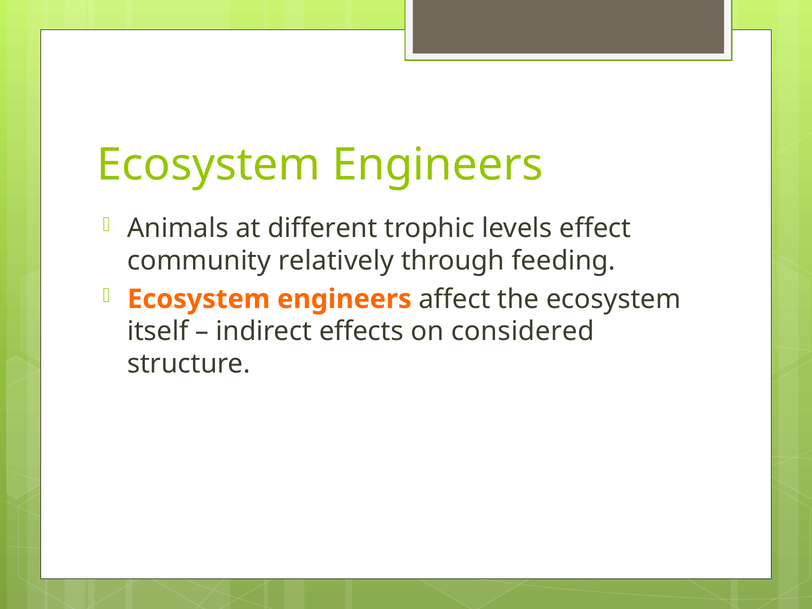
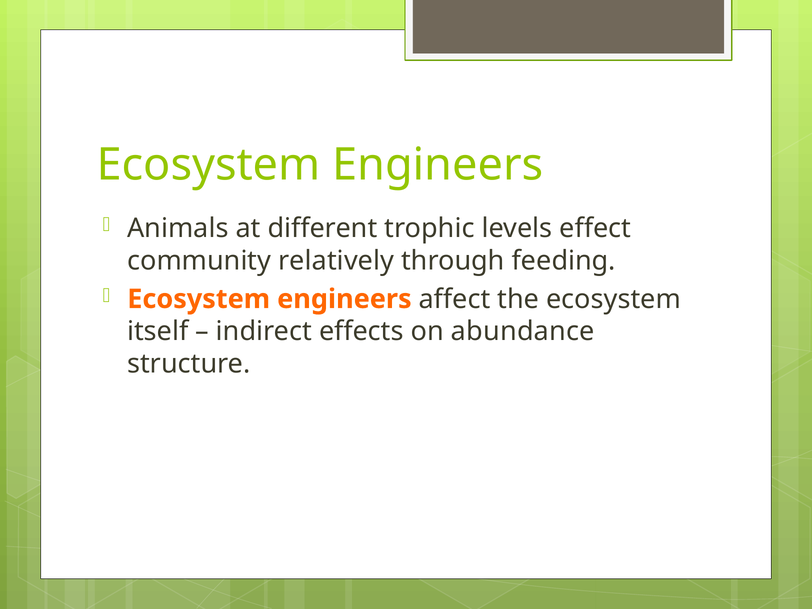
considered: considered -> abundance
